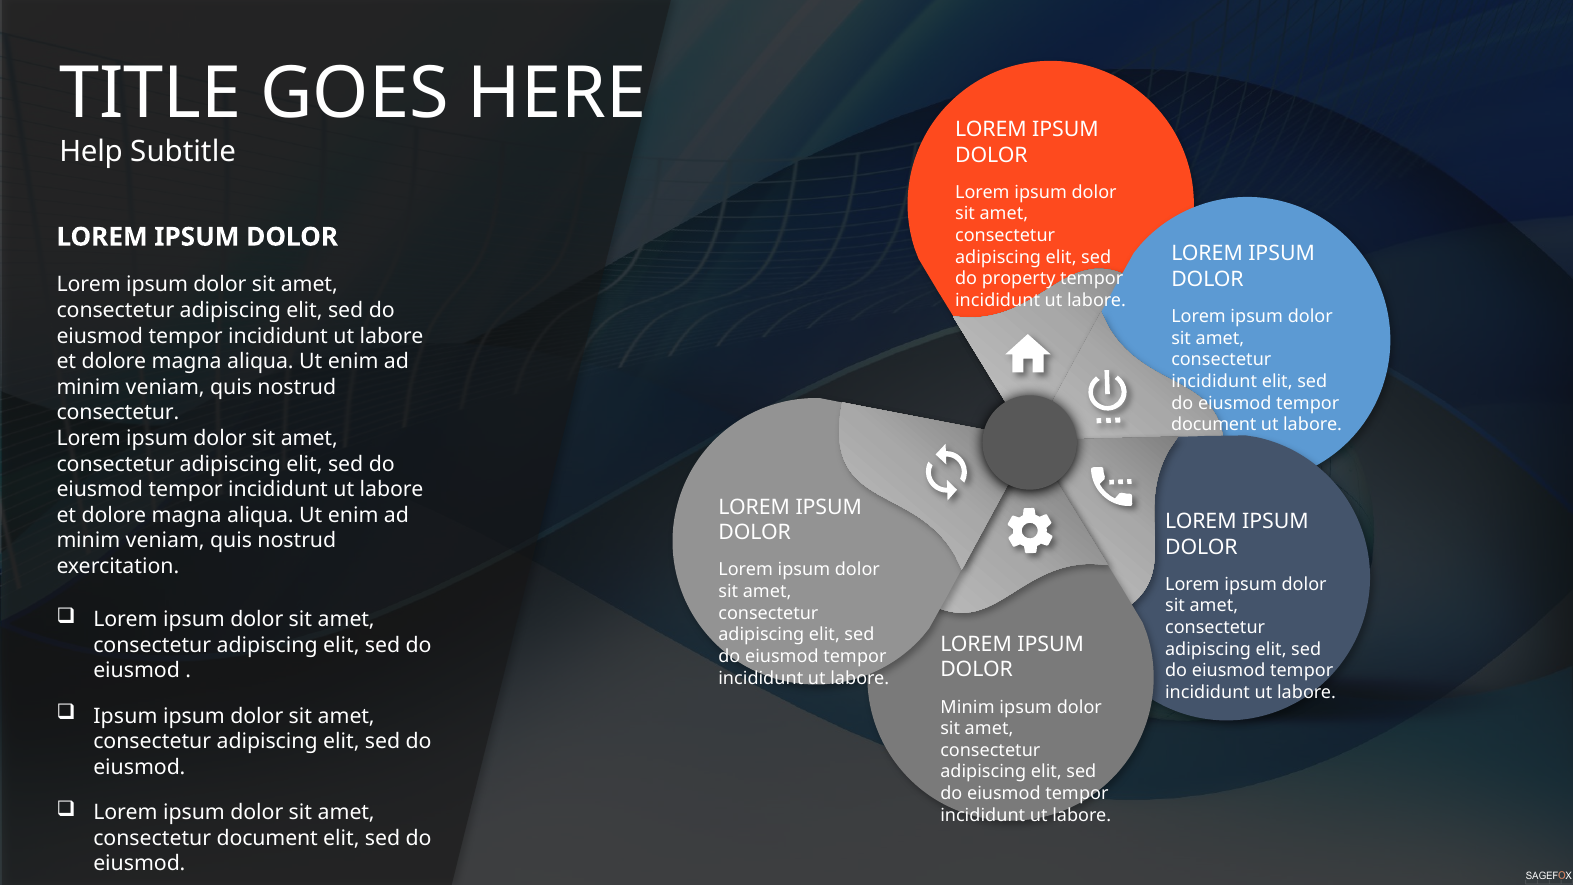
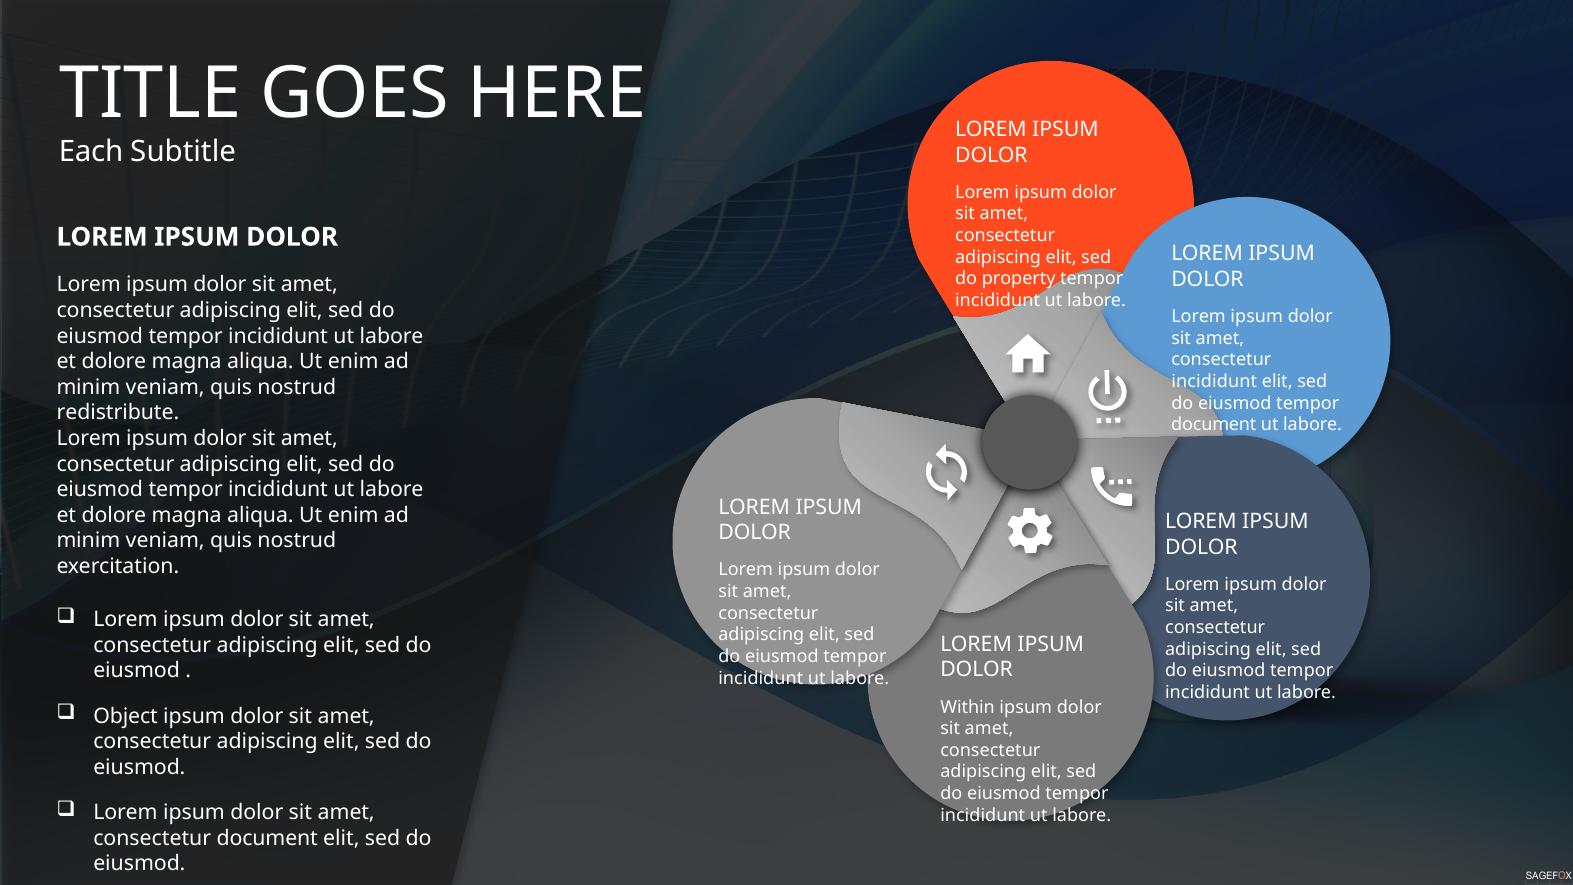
Help: Help -> Each
consectetur at (118, 413): consectetur -> redistribute
Minim at (967, 707): Minim -> Within
Ipsum at (125, 716): Ipsum -> Object
